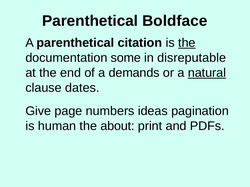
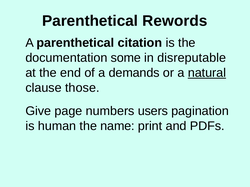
Boldface: Boldface -> Rewords
the at (187, 43) underline: present -> none
dates: dates -> those
ideas: ideas -> users
about: about -> name
